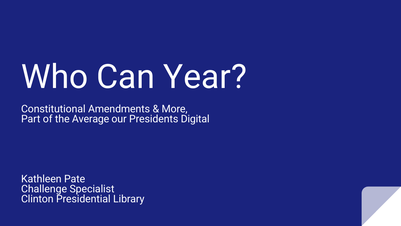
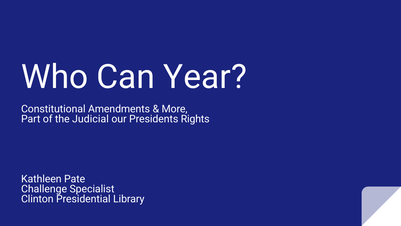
Average: Average -> Judicial
Digital: Digital -> Rights
